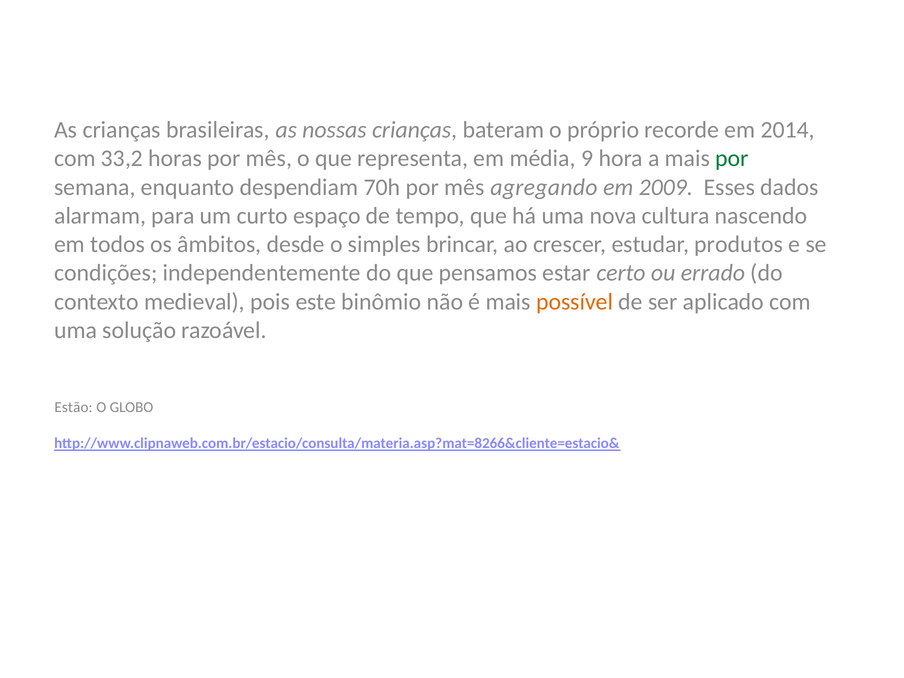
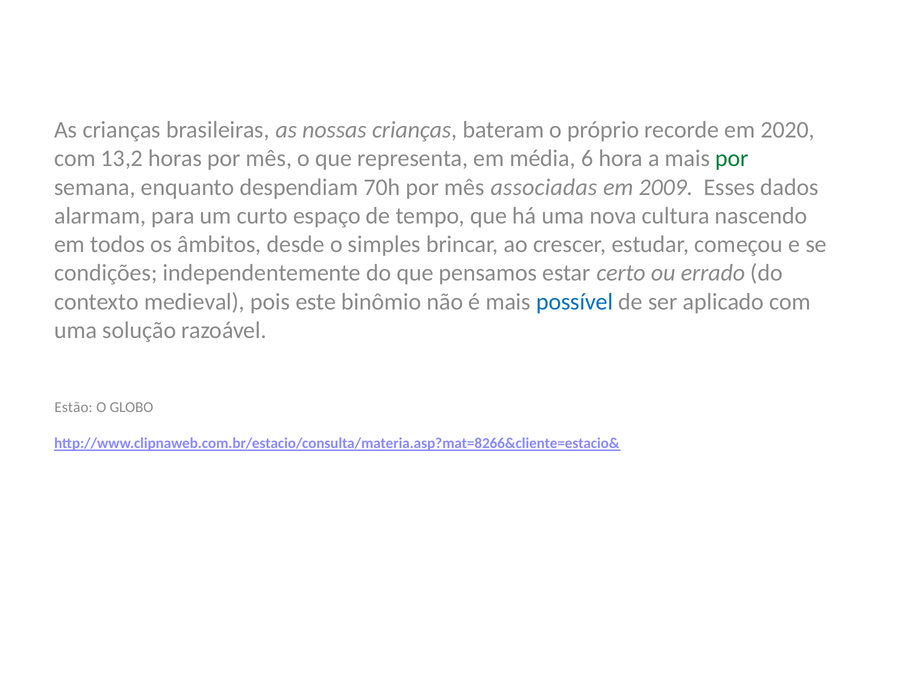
2014: 2014 -> 2020
33,2: 33,2 -> 13,2
9: 9 -> 6
agregando: agregando -> associadas
produtos: produtos -> começou
possível colour: orange -> blue
